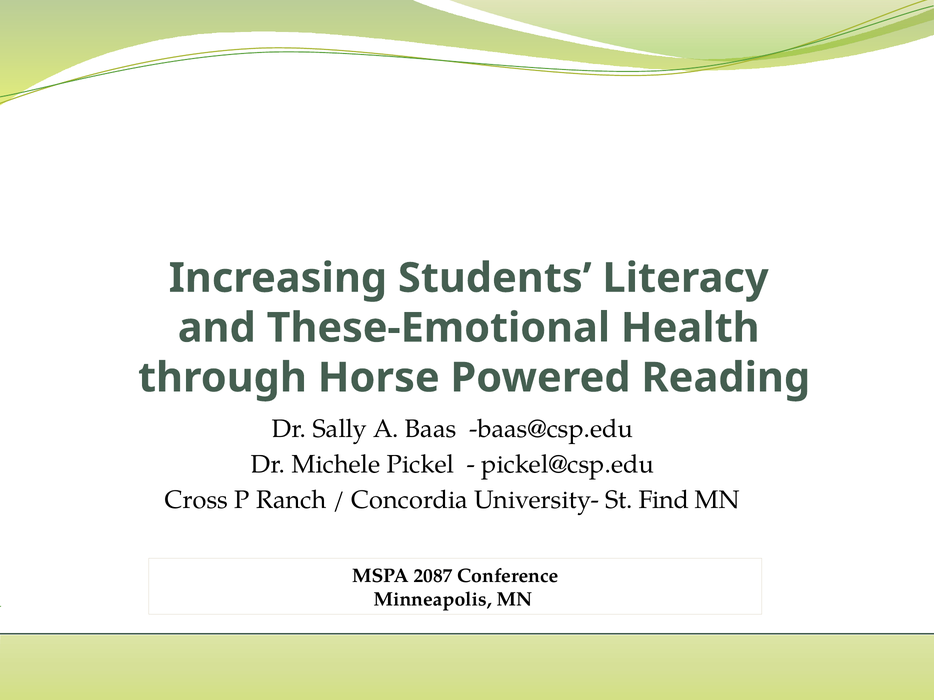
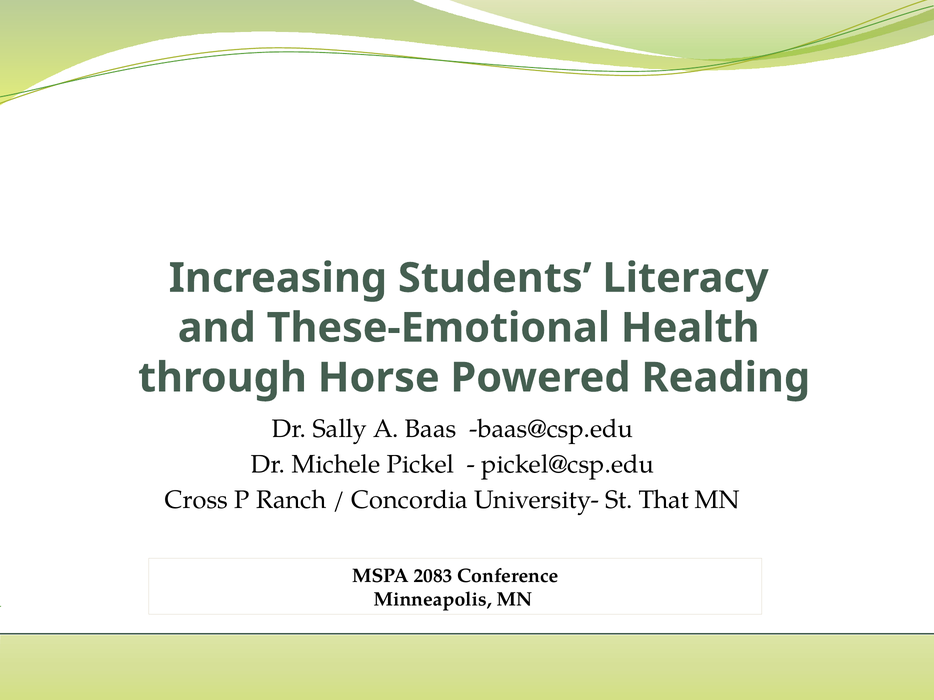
Find: Find -> That
2087: 2087 -> 2083
